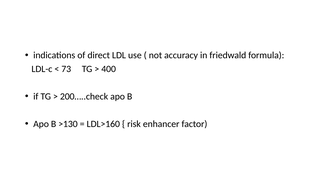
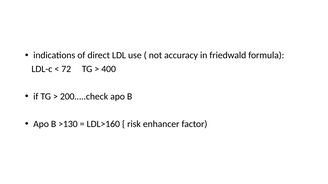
73: 73 -> 72
